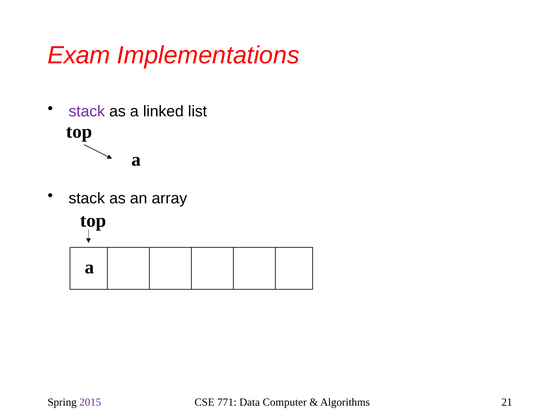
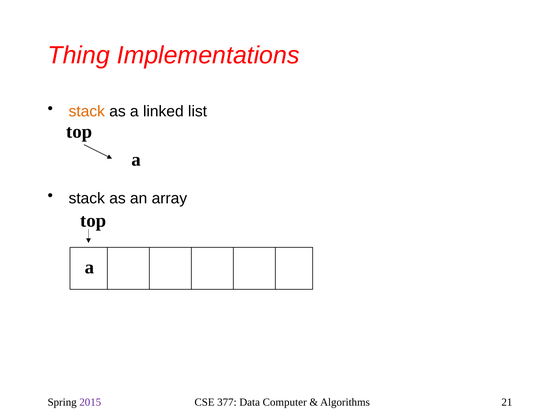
Exam: Exam -> Thing
stack at (87, 111) colour: purple -> orange
771: 771 -> 377
